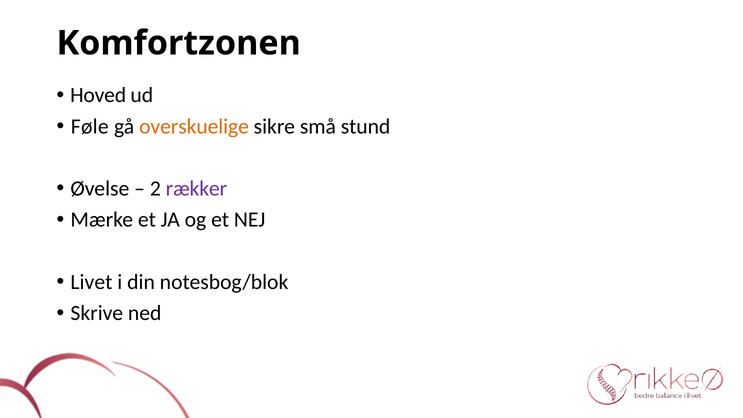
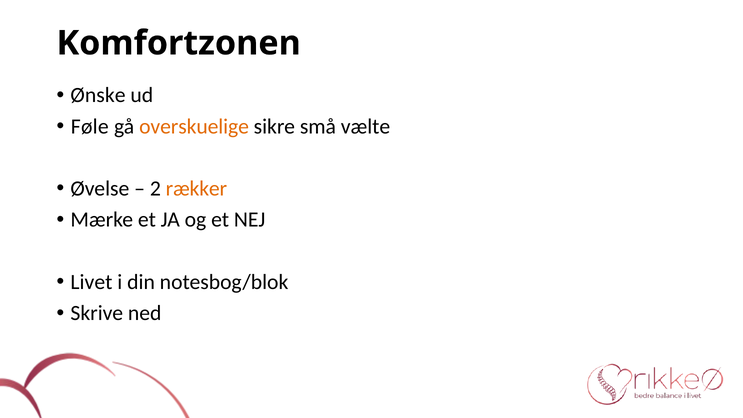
Hoved: Hoved -> Ønske
stund: stund -> vælte
rækker colour: purple -> orange
